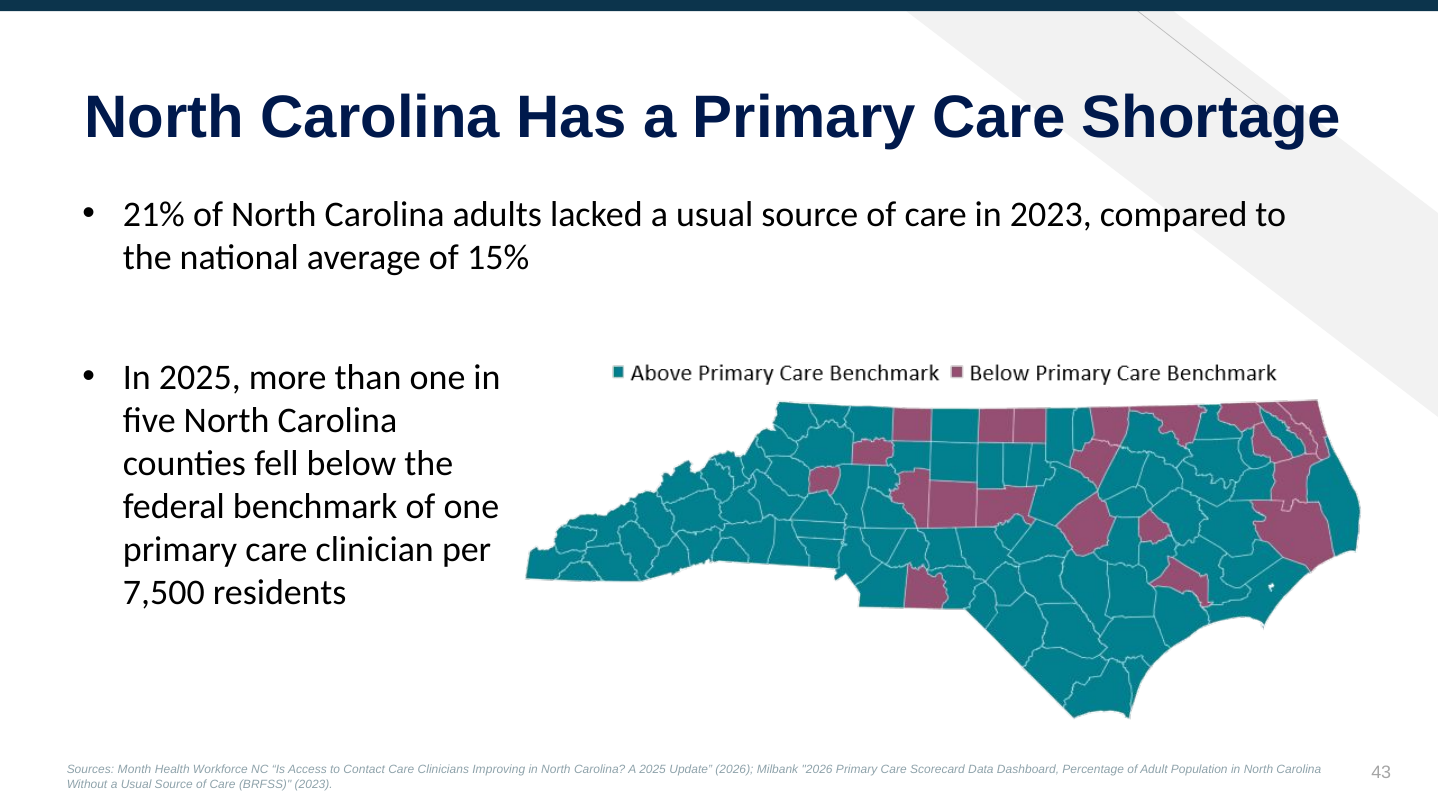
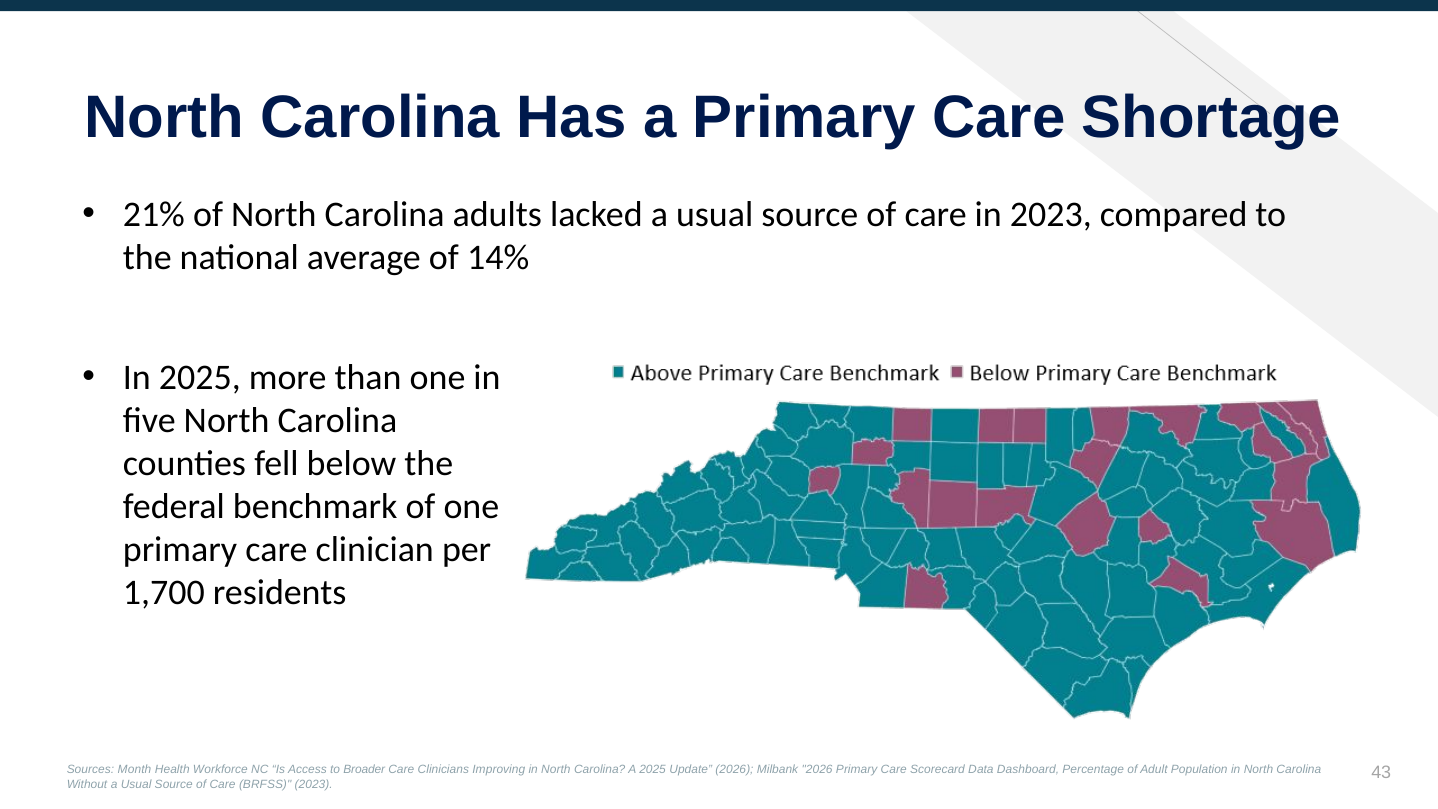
15%: 15% -> 14%
7,500: 7,500 -> 1,700
Contact: Contact -> Broader
